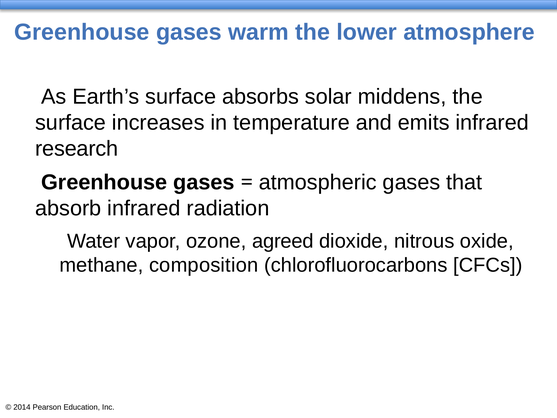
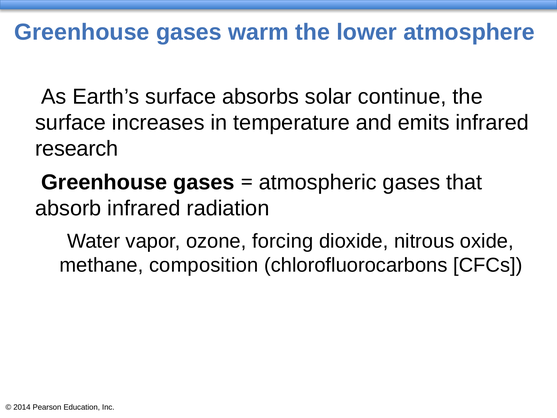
middens: middens -> continue
agreed: agreed -> forcing
